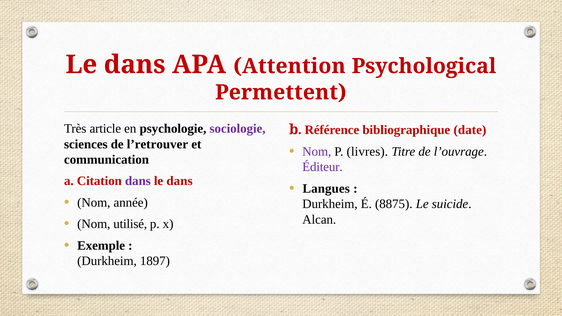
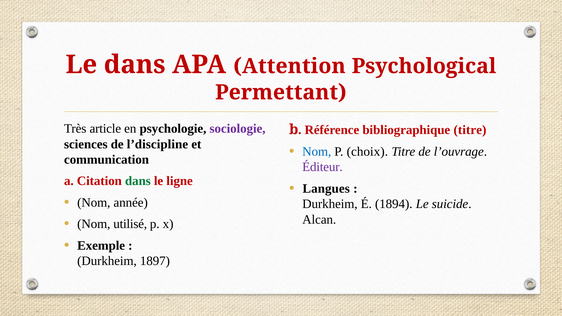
Permettent: Permettent -> Permettant
bibliographique date: date -> titre
l’retrouver: l’retrouver -> l’discipline
Nom at (317, 152) colour: purple -> blue
livres: livres -> choix
dans at (138, 181) colour: purple -> green
dans at (180, 181): dans -> ligne
8875: 8875 -> 1894
